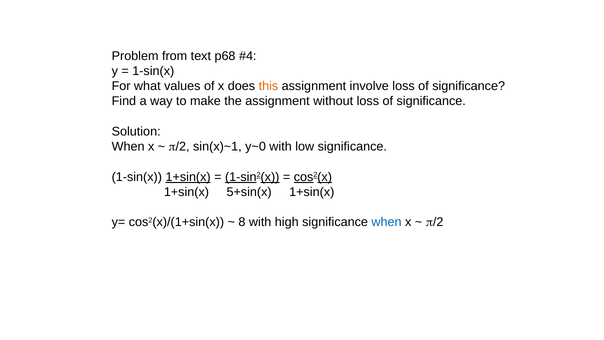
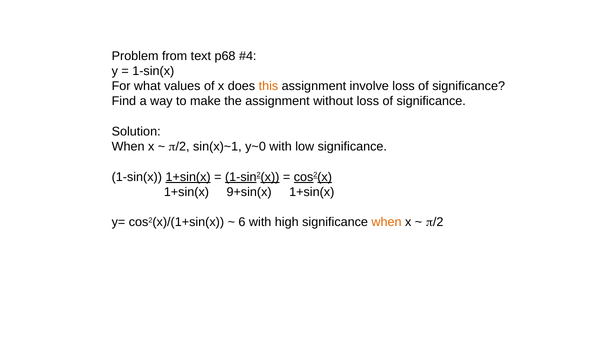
5+sin(x: 5+sin(x -> 9+sin(x
8: 8 -> 6
when at (387, 222) colour: blue -> orange
